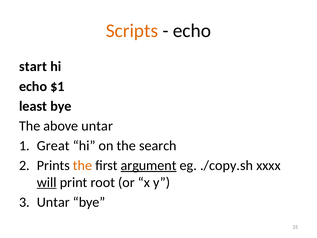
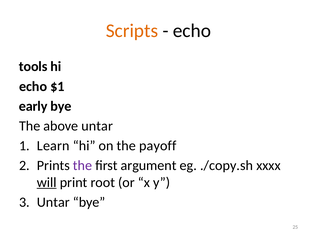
start: start -> tools
least: least -> early
Great: Great -> Learn
search: search -> payoff
the at (83, 165) colour: orange -> purple
argument underline: present -> none
